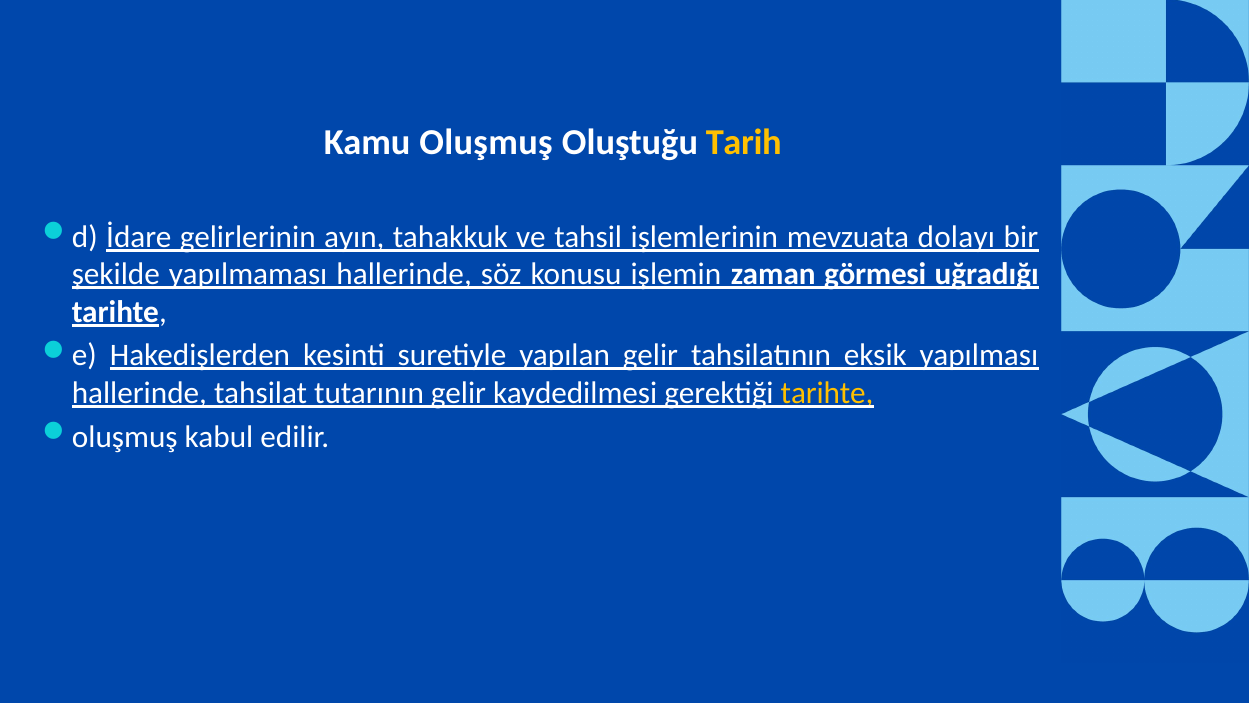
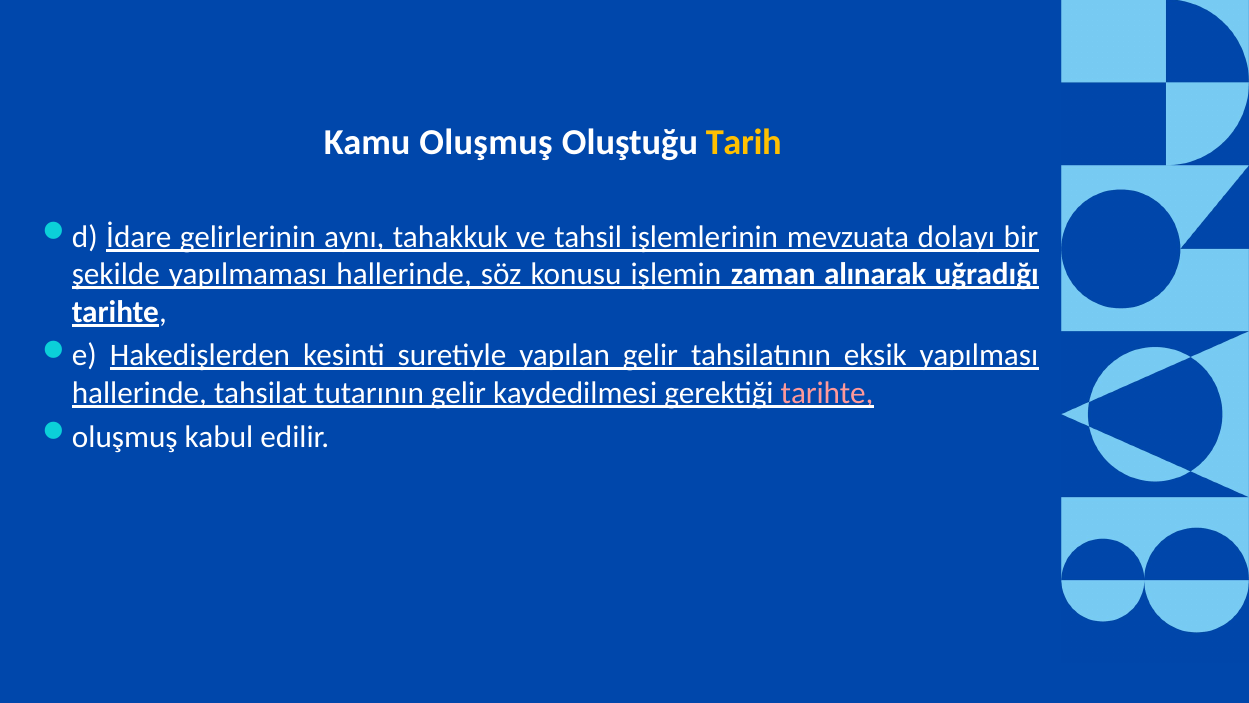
ayın: ayın -> aynı
görmesi: görmesi -> alınarak
tarihte at (827, 393) colour: yellow -> pink
